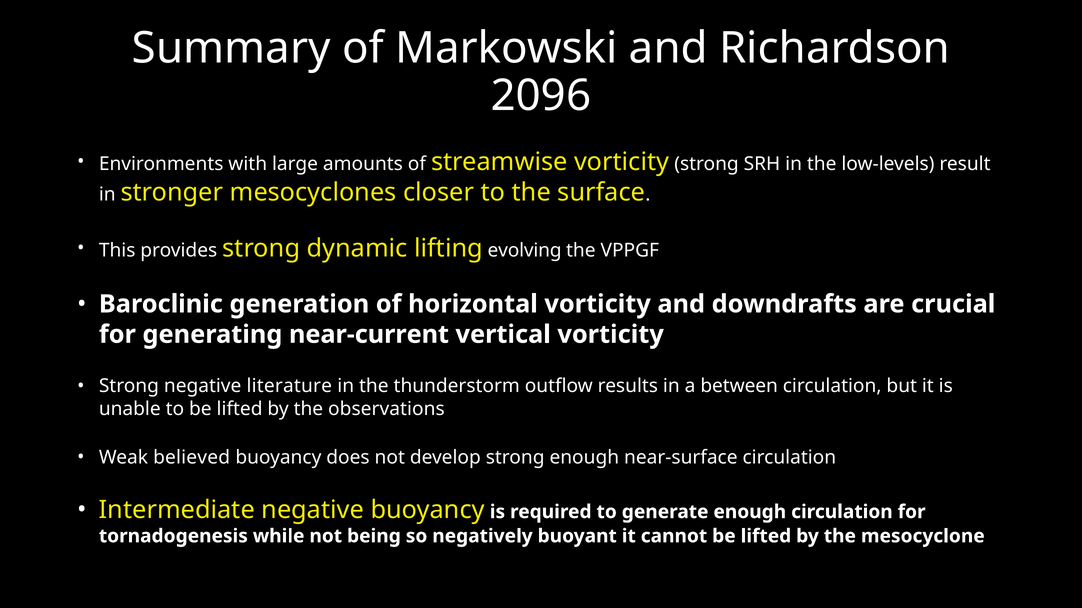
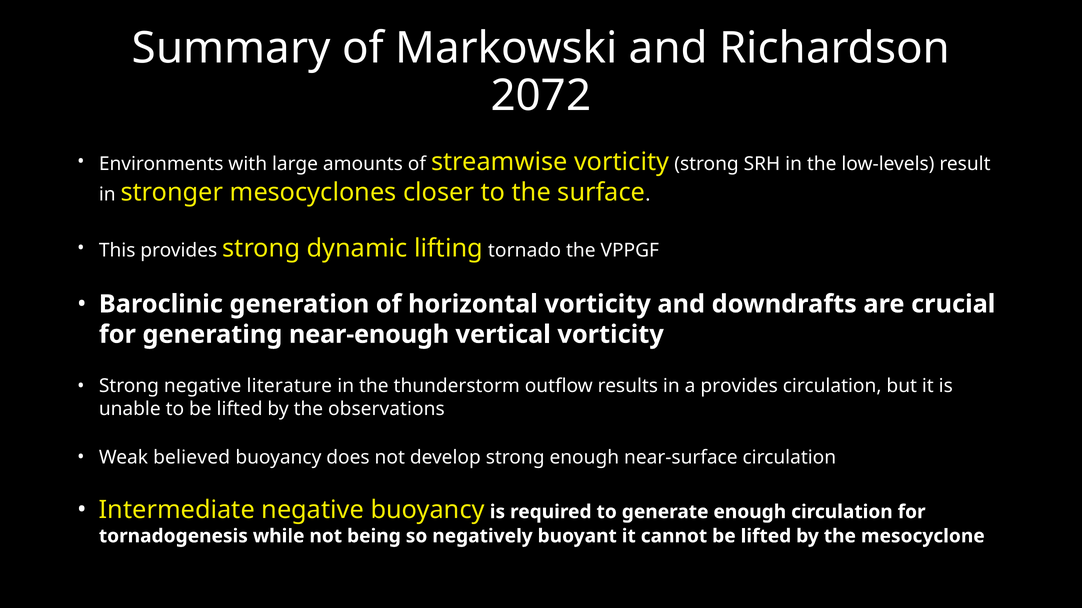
2096: 2096 -> 2072
evolving: evolving -> tornado
near-current: near-current -> near-enough
a between: between -> provides
